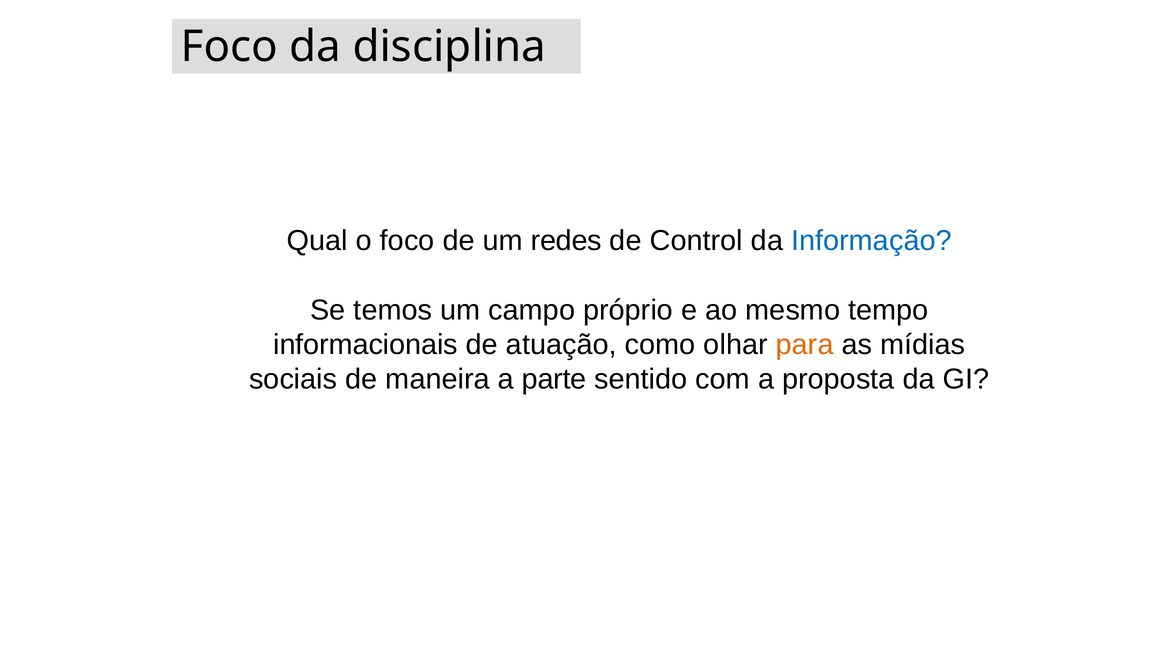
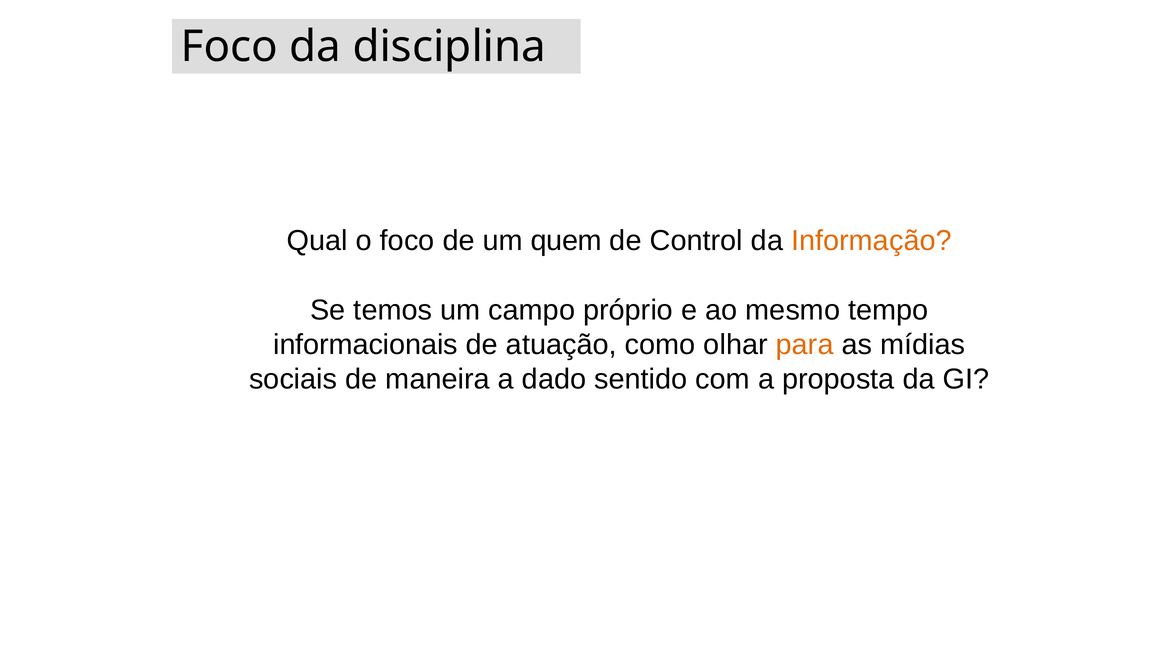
redes: redes -> quem
Informação colour: blue -> orange
parte: parte -> dado
